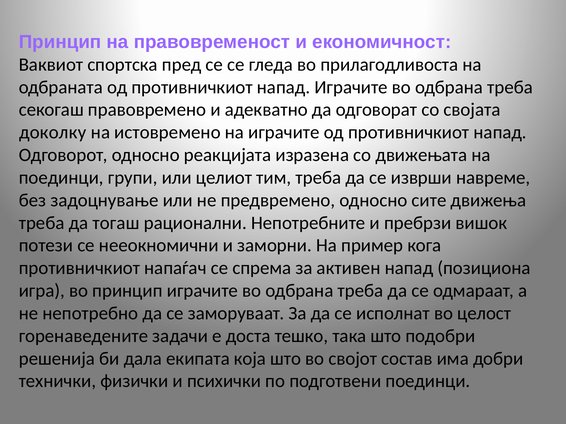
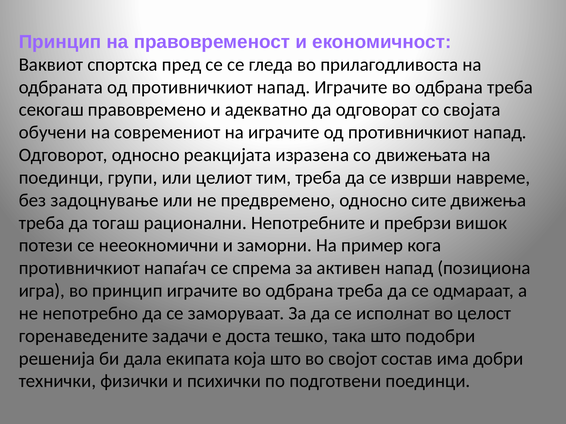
доколку: доколку -> обучени
истовремено: истовремено -> современиот
